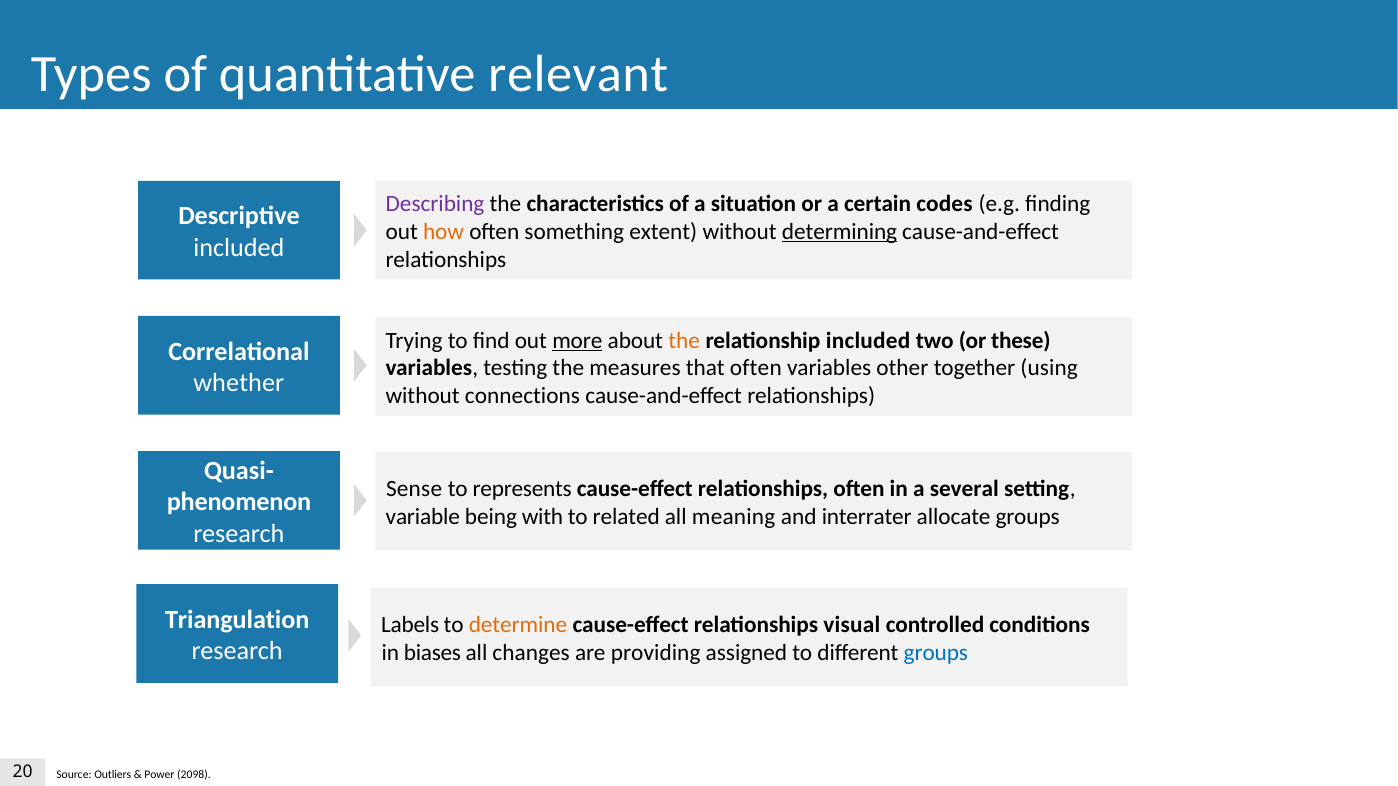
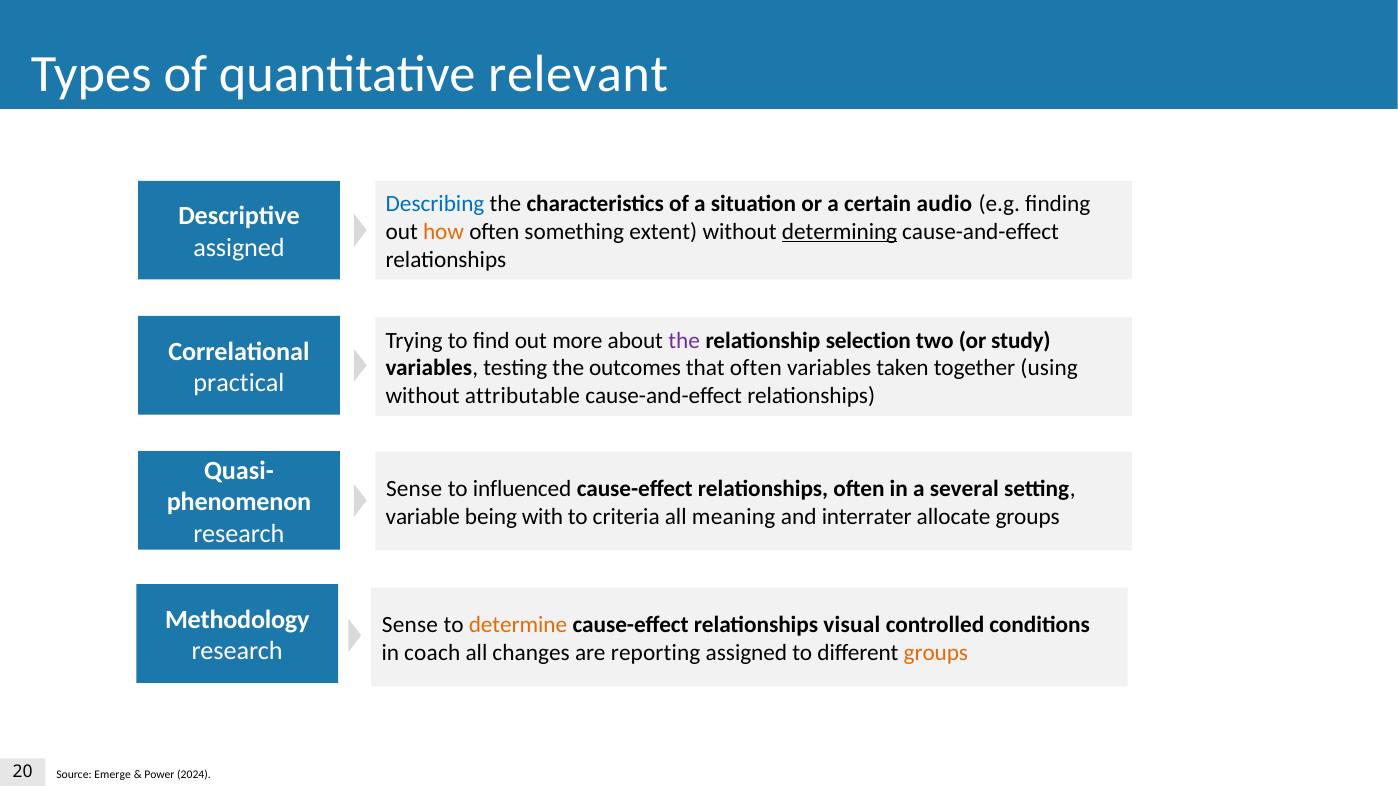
Describing colour: purple -> blue
codes: codes -> audio
included at (239, 248): included -> assigned
more underline: present -> none
the at (684, 341) colour: orange -> purple
relationship included: included -> selection
these: these -> study
measures: measures -> outcomes
other: other -> taken
whether: whether -> practical
connections: connections -> attributable
represents: represents -> influenced
related: related -> criteria
Triangulation: Triangulation -> Methodology
Labels at (410, 625): Labels -> Sense
biases: biases -> coach
providing: providing -> reporting
groups at (936, 653) colour: blue -> orange
Outliers: Outliers -> Emerge
2098: 2098 -> 2024
